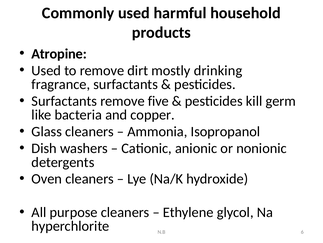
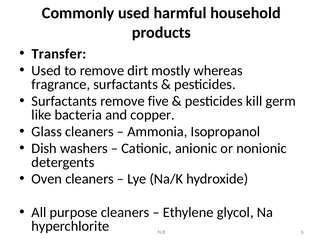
Atropine: Atropine -> Transfer
drinking: drinking -> whereas
